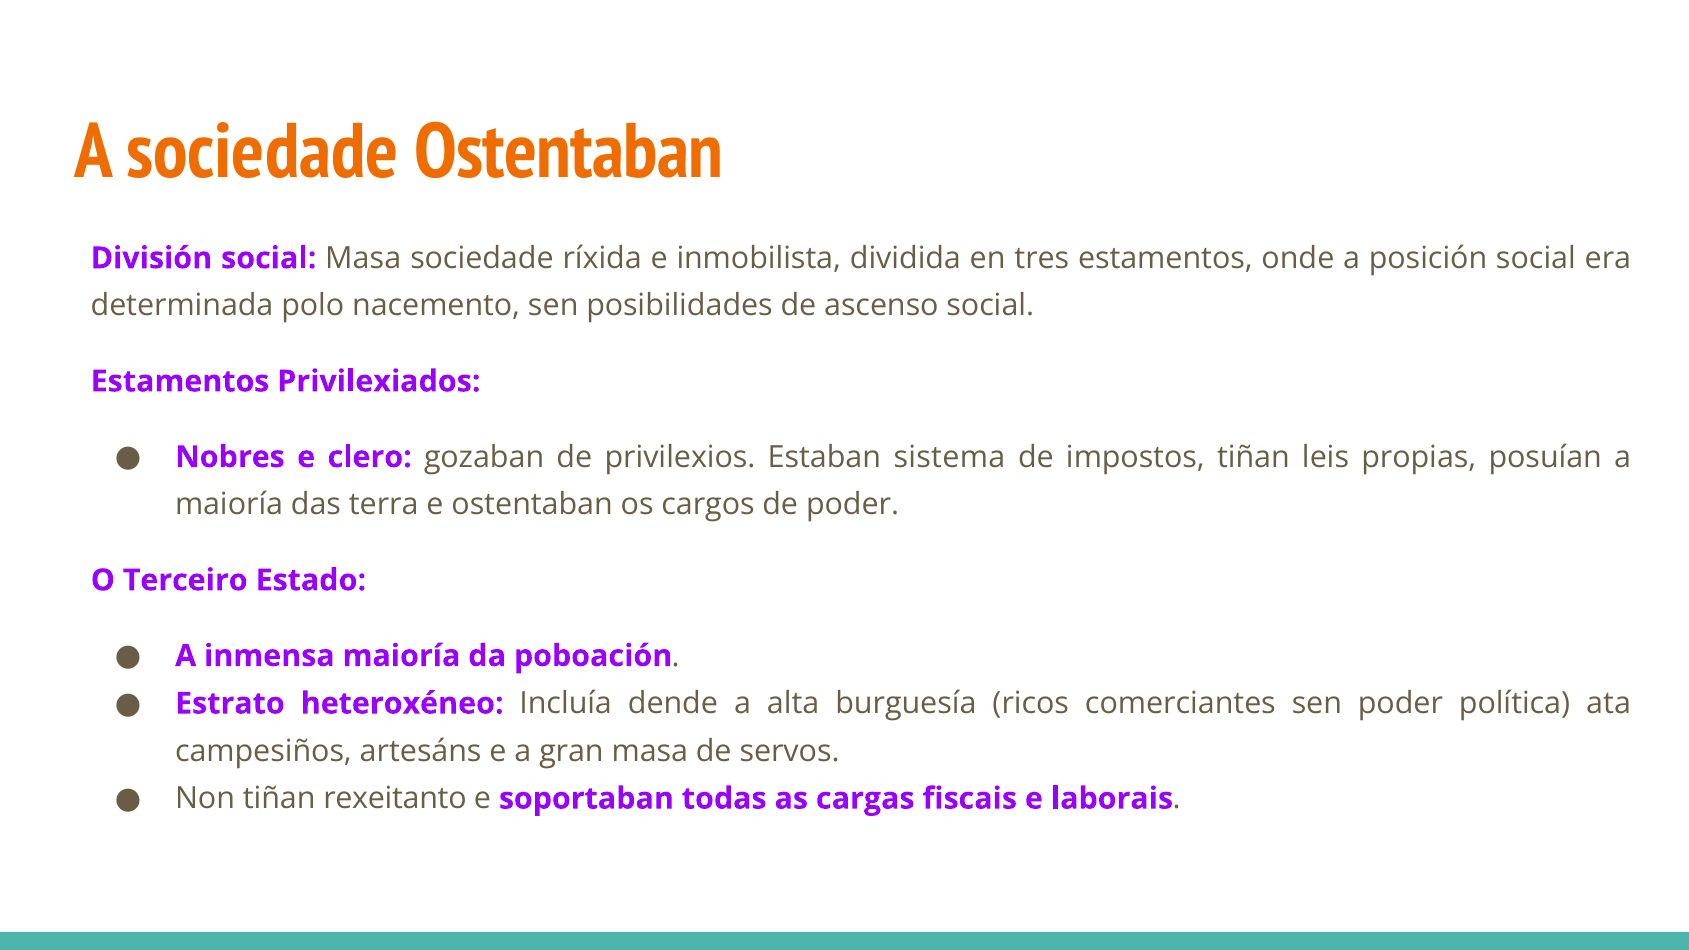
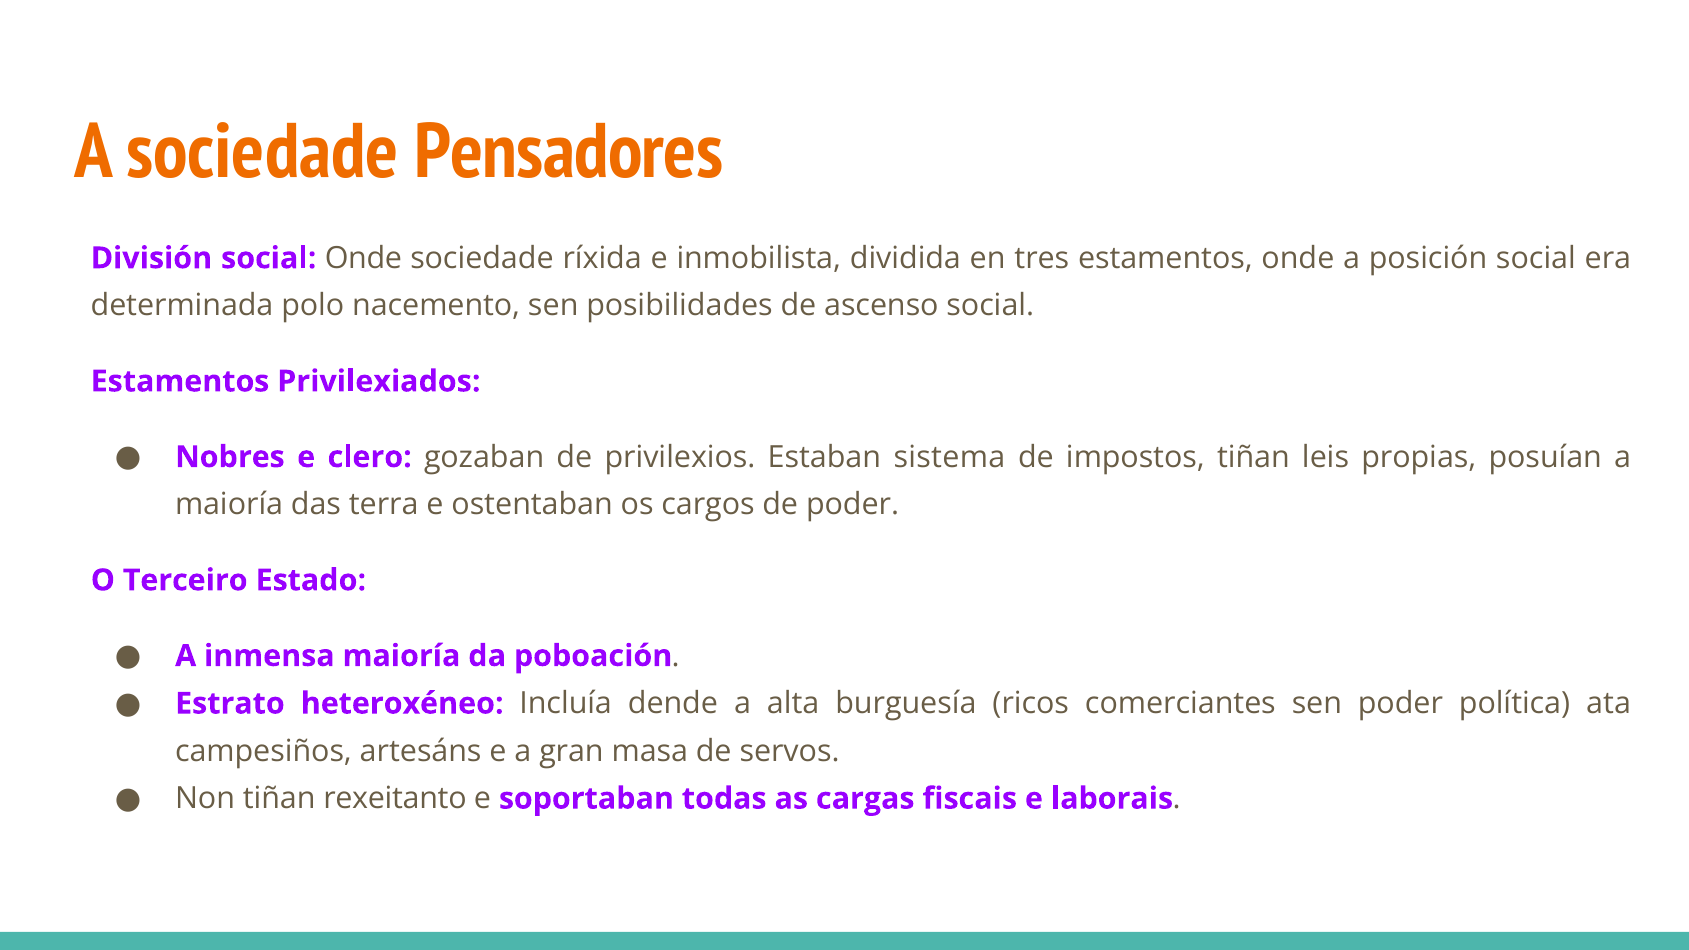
sociedade Ostentaban: Ostentaban -> Pensadores
social Masa: Masa -> Onde
